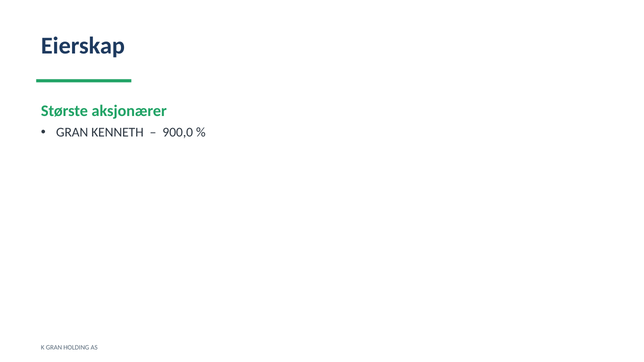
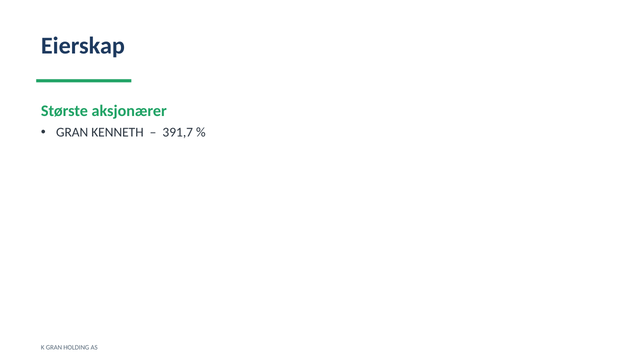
900,0: 900,0 -> 391,7
